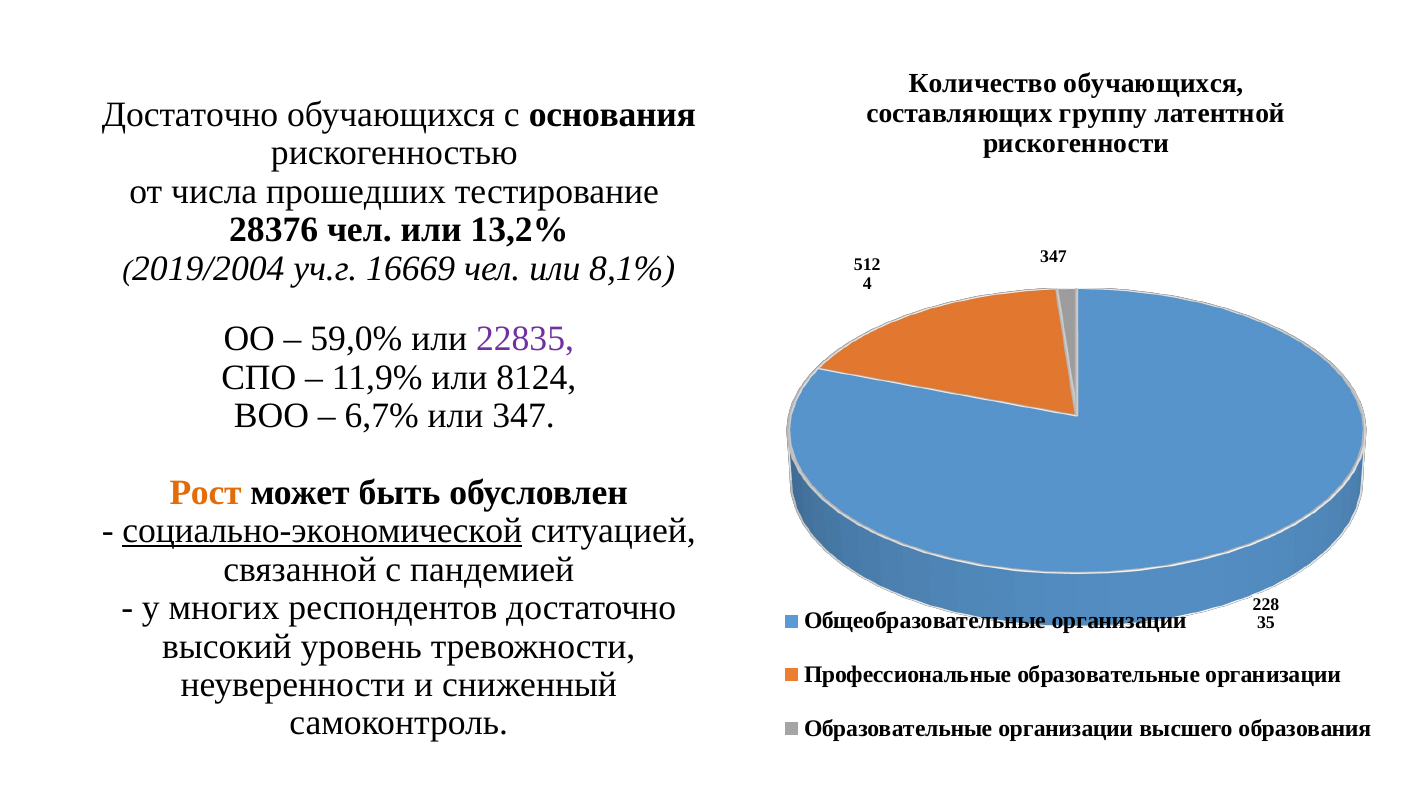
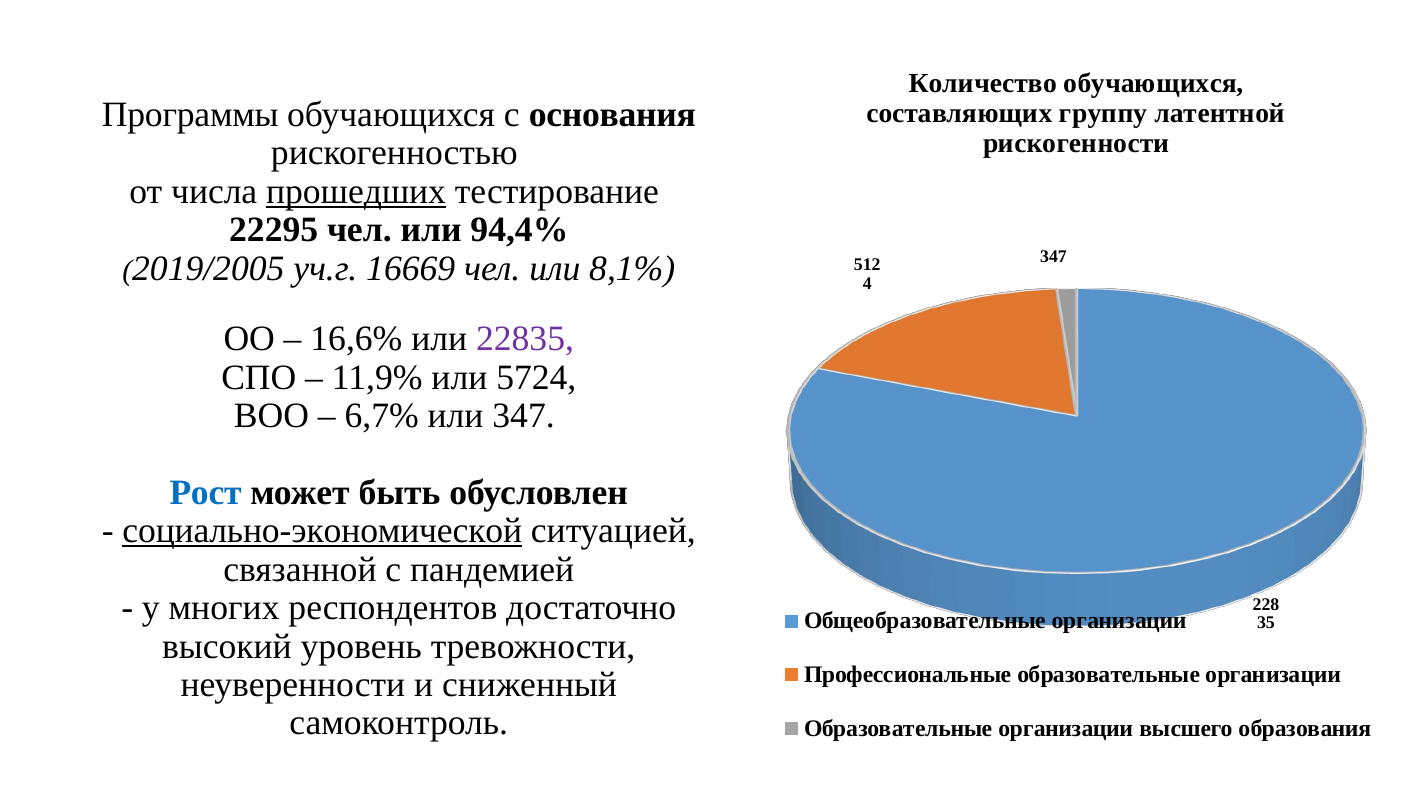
Достаточно at (190, 115): Достаточно -> Программы
прошедших underline: none -> present
28376: 28376 -> 22295
13,2%: 13,2% -> 94,4%
2019/2004: 2019/2004 -> 2019/2005
59,0%: 59,0% -> 16,6%
8124: 8124 -> 5724
Рост colour: orange -> blue
